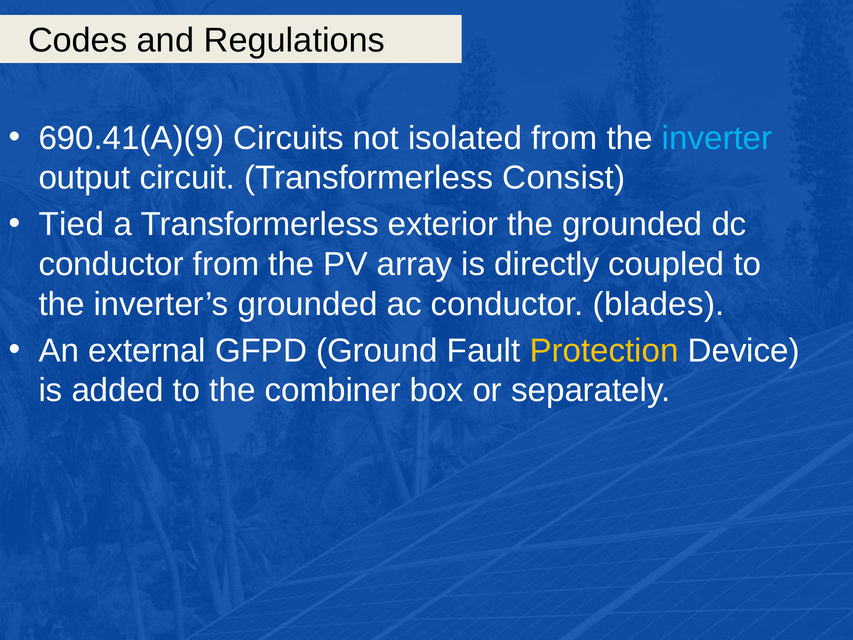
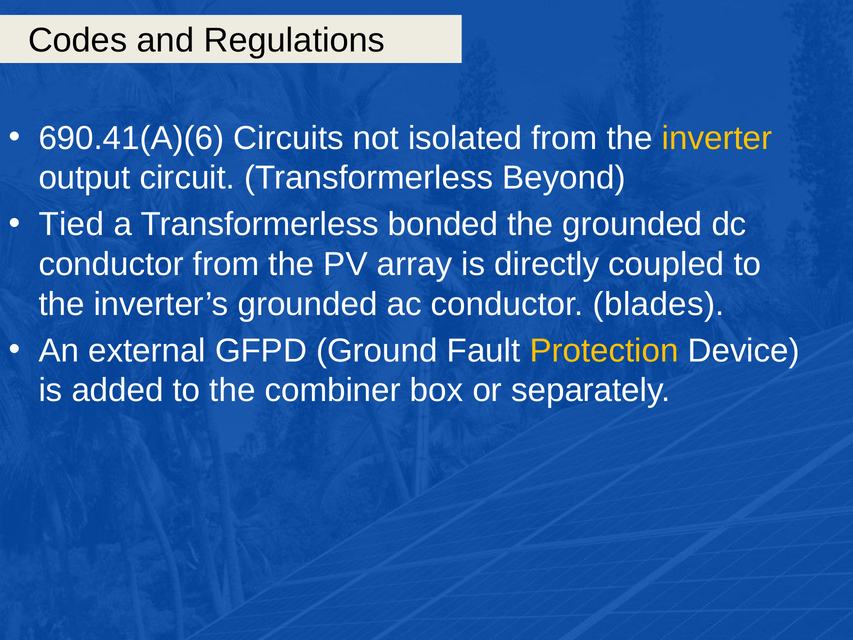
690.41(A)(9: 690.41(A)(9 -> 690.41(A)(6
inverter colour: light blue -> yellow
Consist: Consist -> Beyond
exterior: exterior -> bonded
